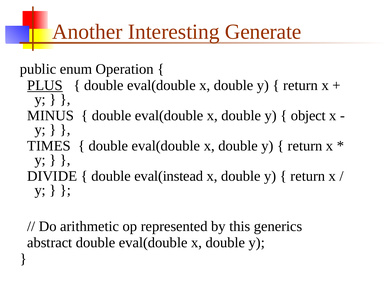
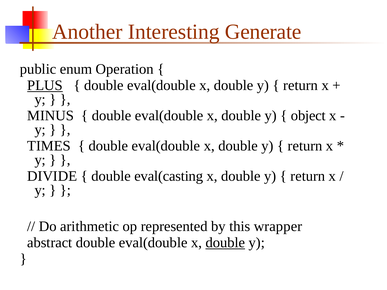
eval(instead: eval(instead -> eval(casting
generics: generics -> wrapper
double at (225, 243) underline: none -> present
